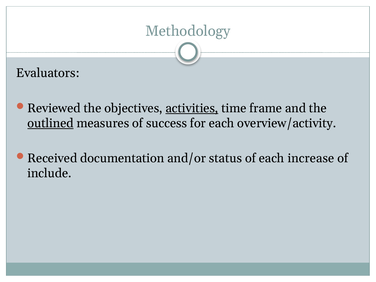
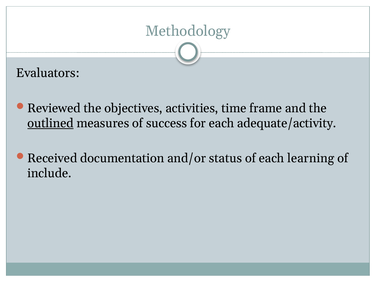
activities underline: present -> none
overview/activity: overview/activity -> adequate/activity
increase: increase -> learning
